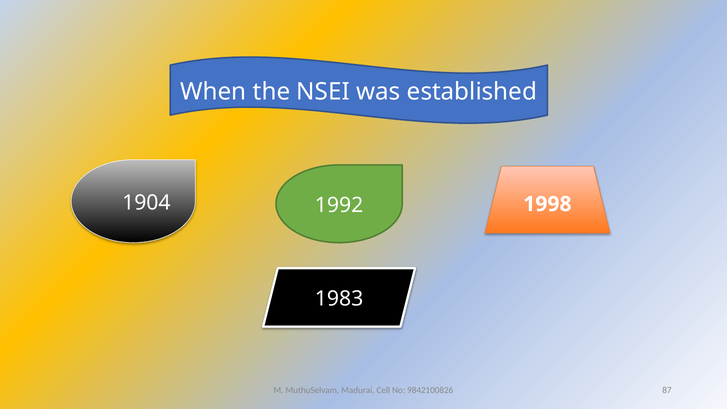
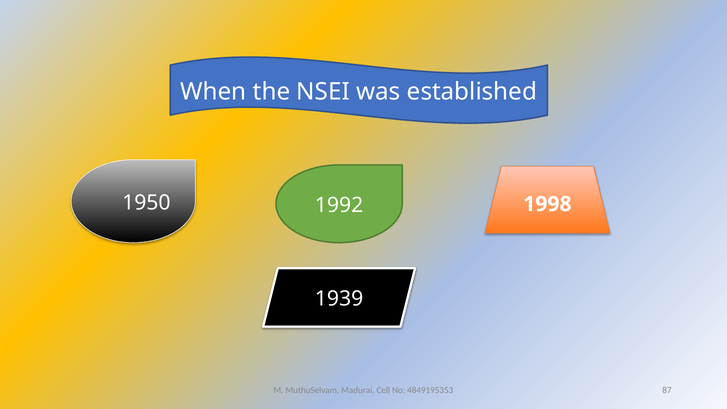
1904: 1904 -> 1950
1983: 1983 -> 1939
9842100826: 9842100826 -> 4849195353
